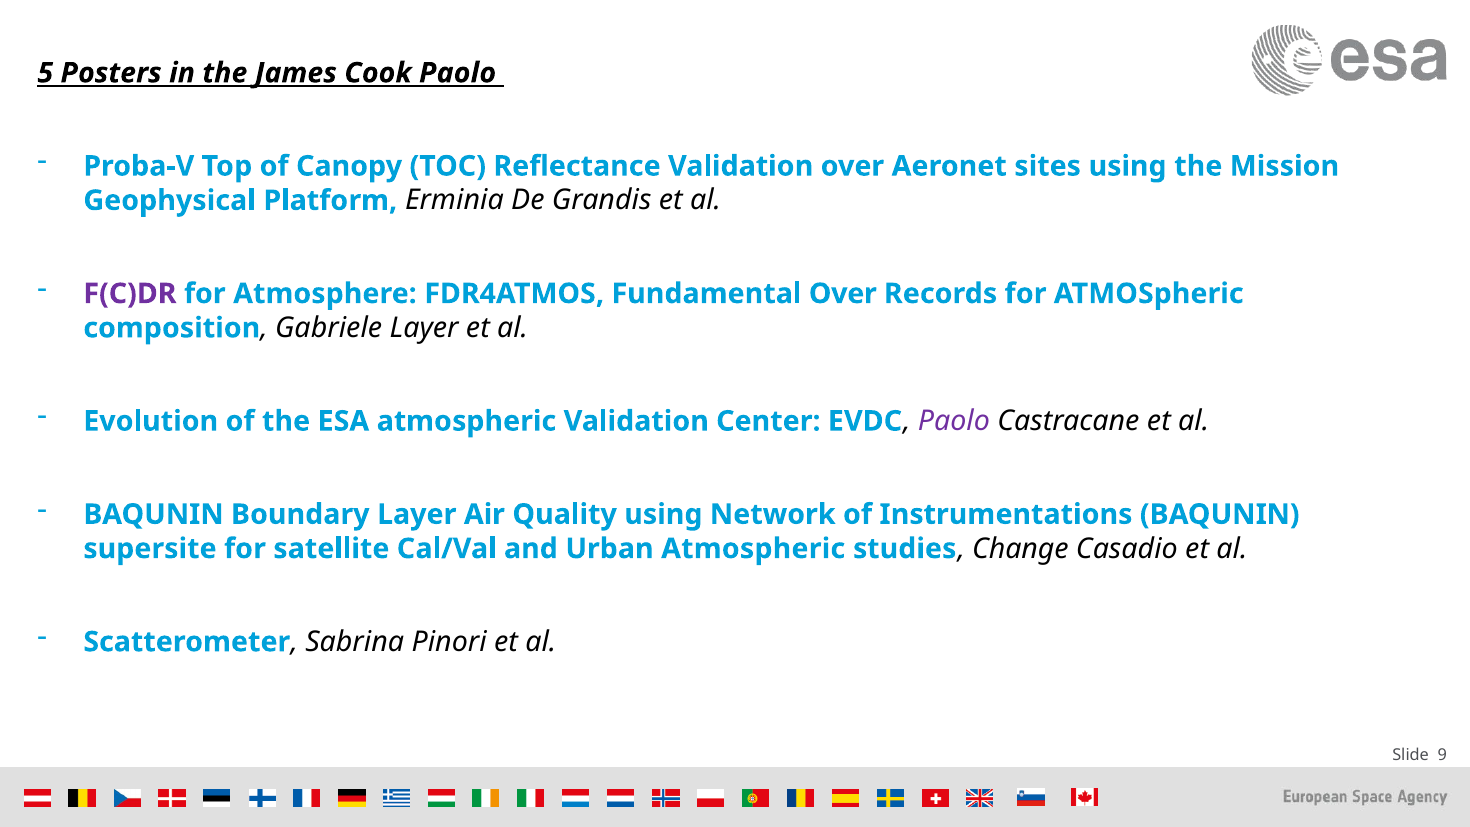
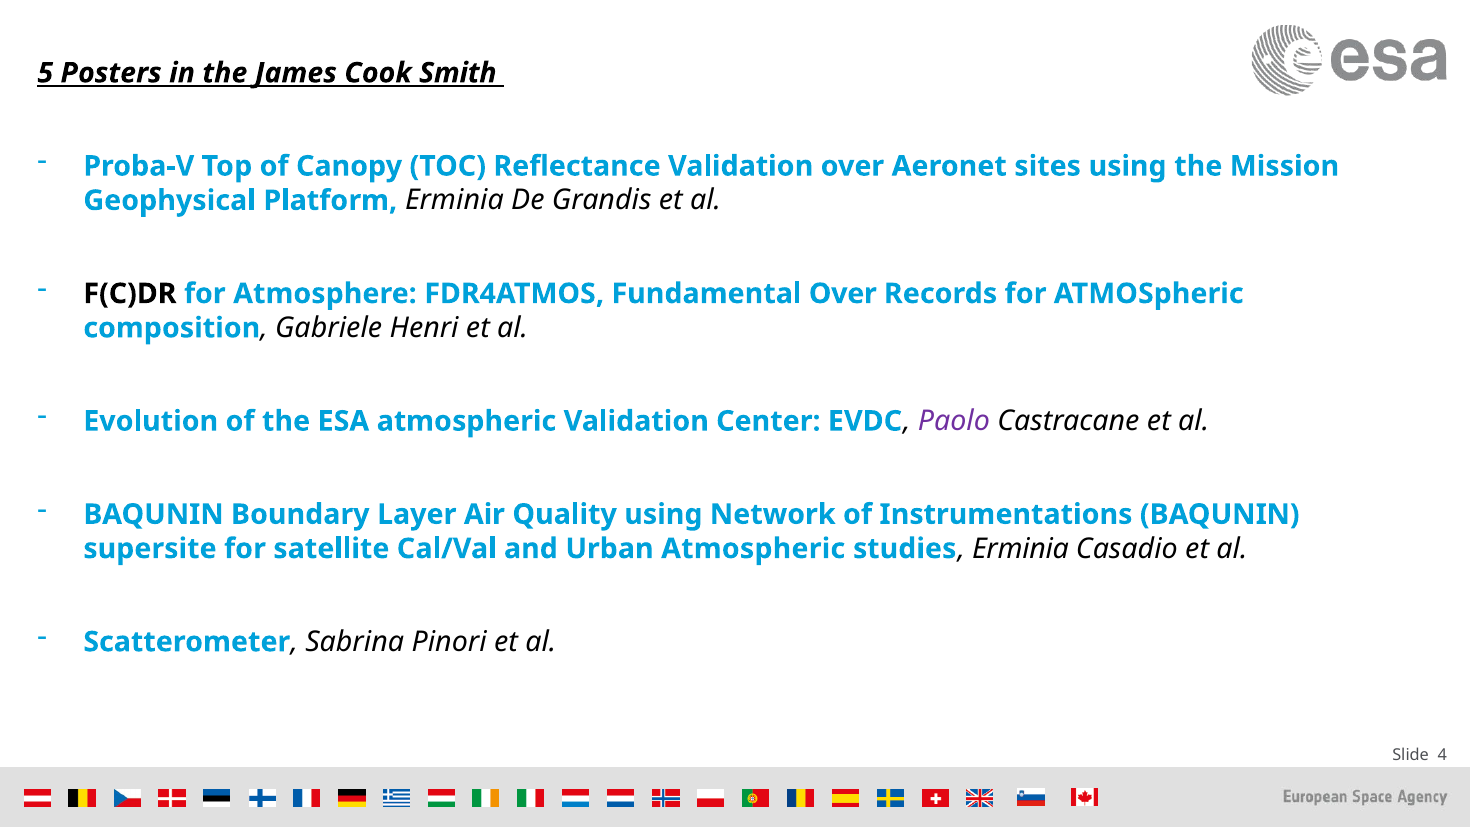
Cook Paolo: Paolo -> Smith
F(C)DR colour: purple -> black
Gabriele Layer: Layer -> Henri
studies Change: Change -> Erminia
9: 9 -> 4
